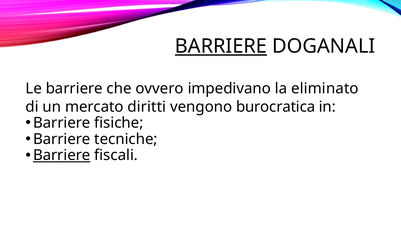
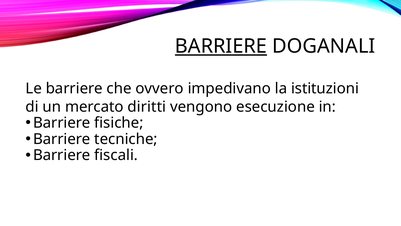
eliminato: eliminato -> istituzioni
burocratica: burocratica -> esecuzione
Barriere at (62, 155) underline: present -> none
